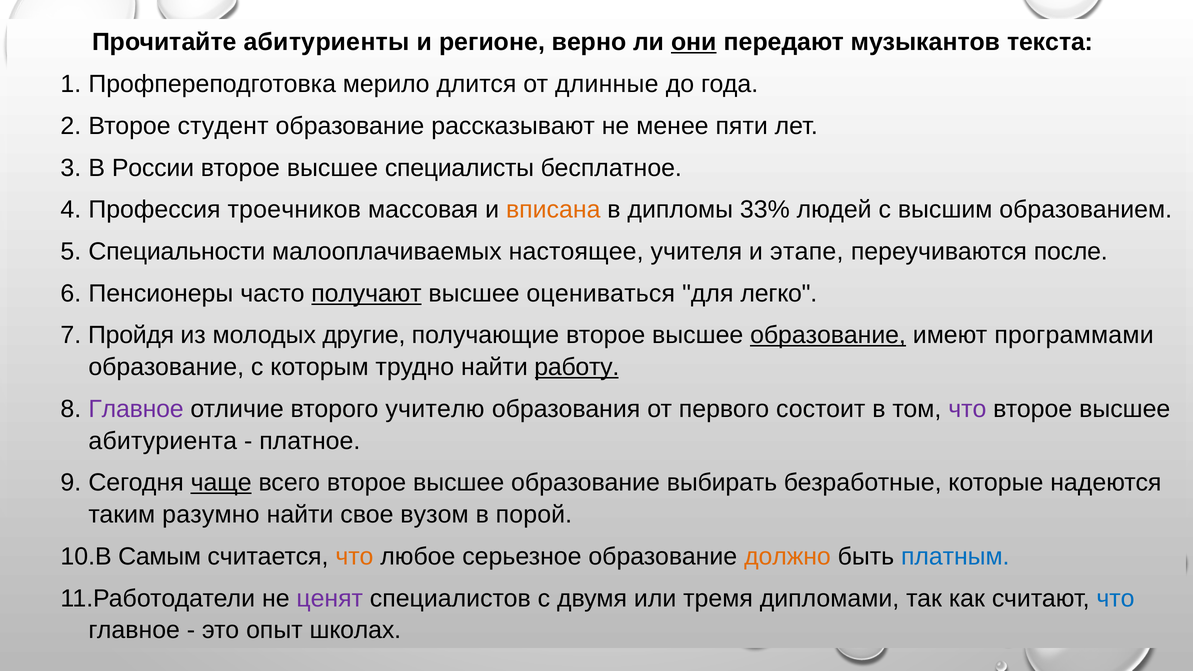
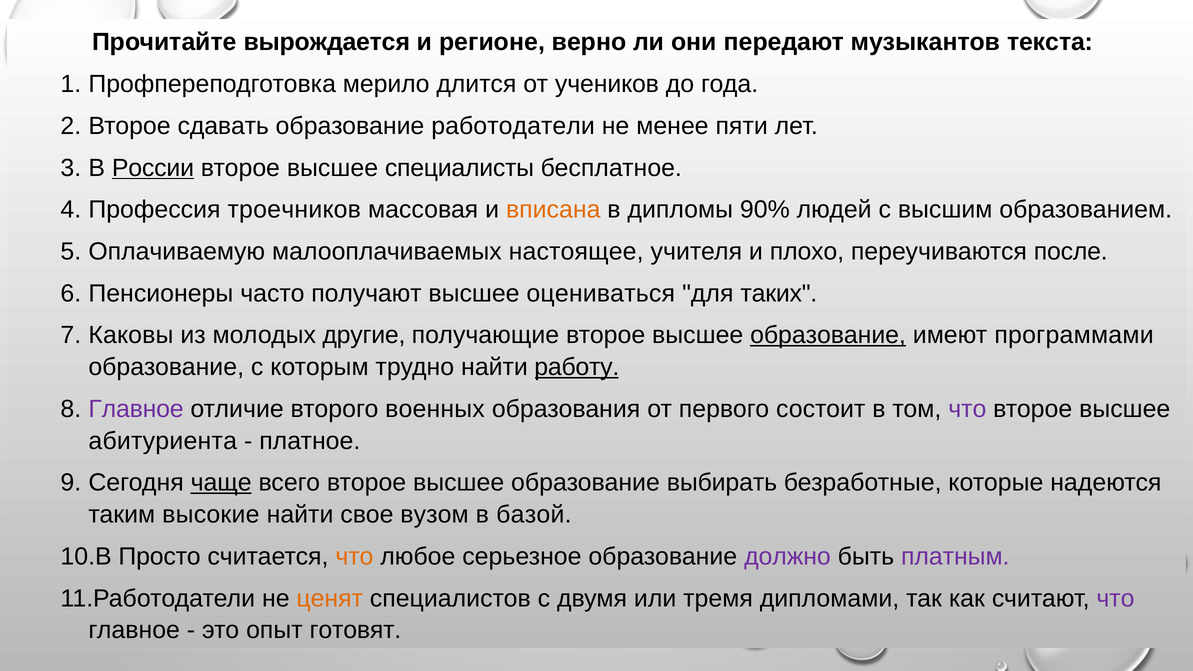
абитуриенты: абитуриенты -> вырождается
они underline: present -> none
длинные: длинные -> учеников
студент: студент -> сдавать
рассказывают: рассказывают -> работодатели
России underline: none -> present
33%: 33% -> 90%
Специальности: Специальности -> Оплачиваемую
этапе: этапе -> плохо
получают underline: present -> none
легко: легко -> таких
Пройдя: Пройдя -> Каковы
учителю: учителю -> военных
разумно: разумно -> высокие
порой: порой -> базой
Самым: Самым -> Просто
должно colour: orange -> purple
платным colour: blue -> purple
ценят colour: purple -> orange
что at (1115, 598) colour: blue -> purple
школах: школах -> готовят
